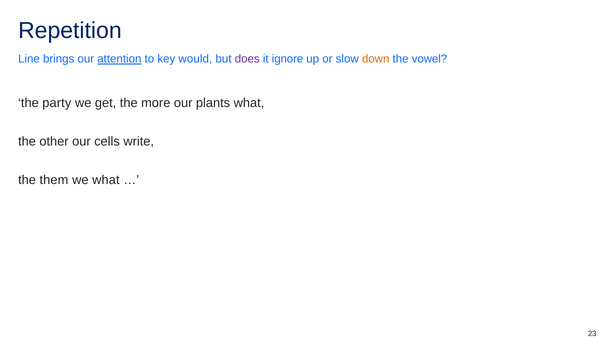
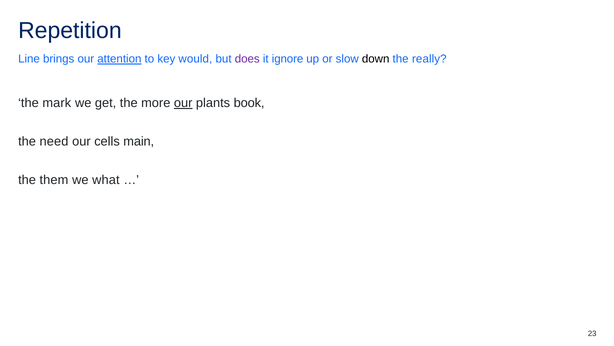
down colour: orange -> black
vowel: vowel -> really
party: party -> mark
our at (183, 103) underline: none -> present
plants what: what -> book
other: other -> need
write: write -> main
